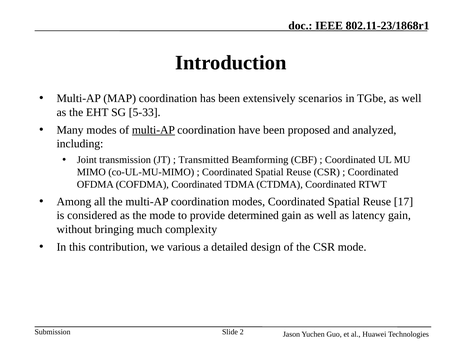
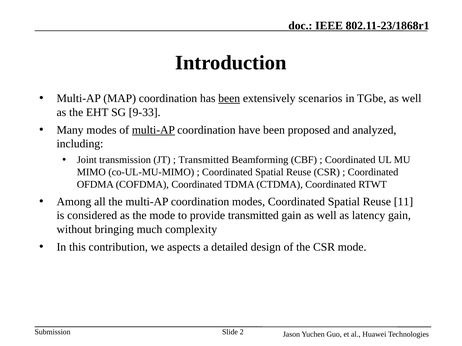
been at (229, 99) underline: none -> present
5-33: 5-33 -> 9-33
17: 17 -> 11
provide determined: determined -> transmitted
various: various -> aspects
